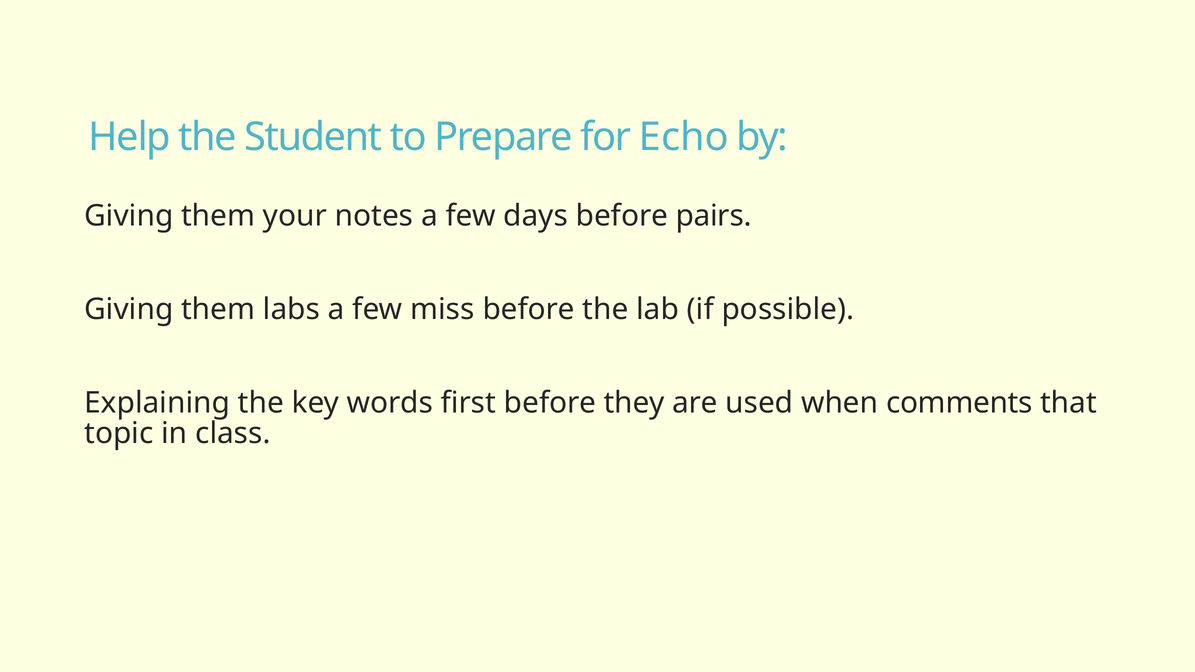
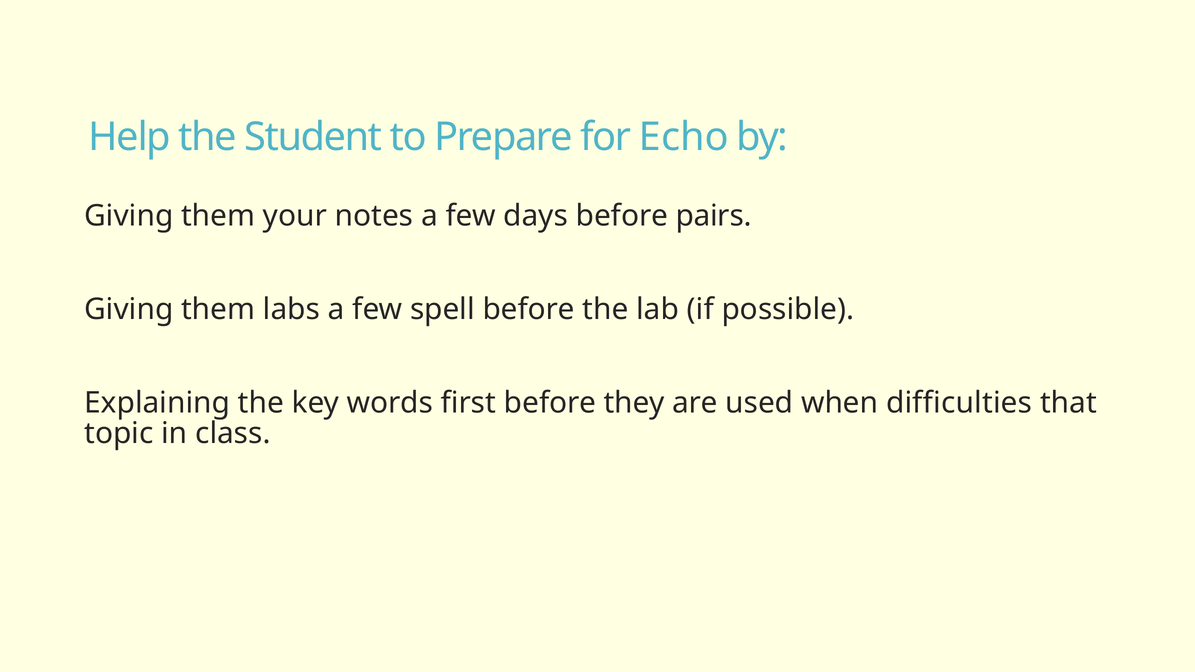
miss: miss -> spell
comments: comments -> difficulties
